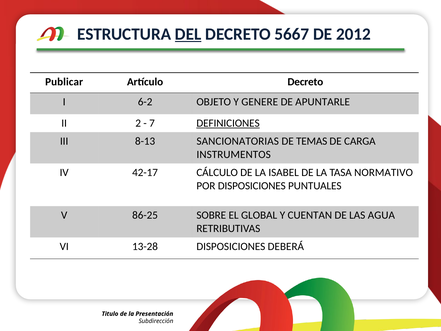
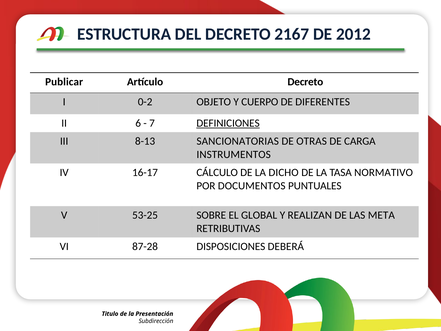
DEL underline: present -> none
5667: 5667 -> 2167
6-2: 6-2 -> 0-2
GENERE: GENERE -> CUERPO
APUNTARLE: APUNTARLE -> DIFERENTES
2: 2 -> 6
TEMAS: TEMAS -> OTRAS
42-17: 42-17 -> 16-17
ISABEL: ISABEL -> DICHO
POR DISPOSICIONES: DISPOSICIONES -> DOCUMENTOS
86-25: 86-25 -> 53-25
CUENTAN: CUENTAN -> REALIZAN
AGUA: AGUA -> META
13-28: 13-28 -> 87-28
